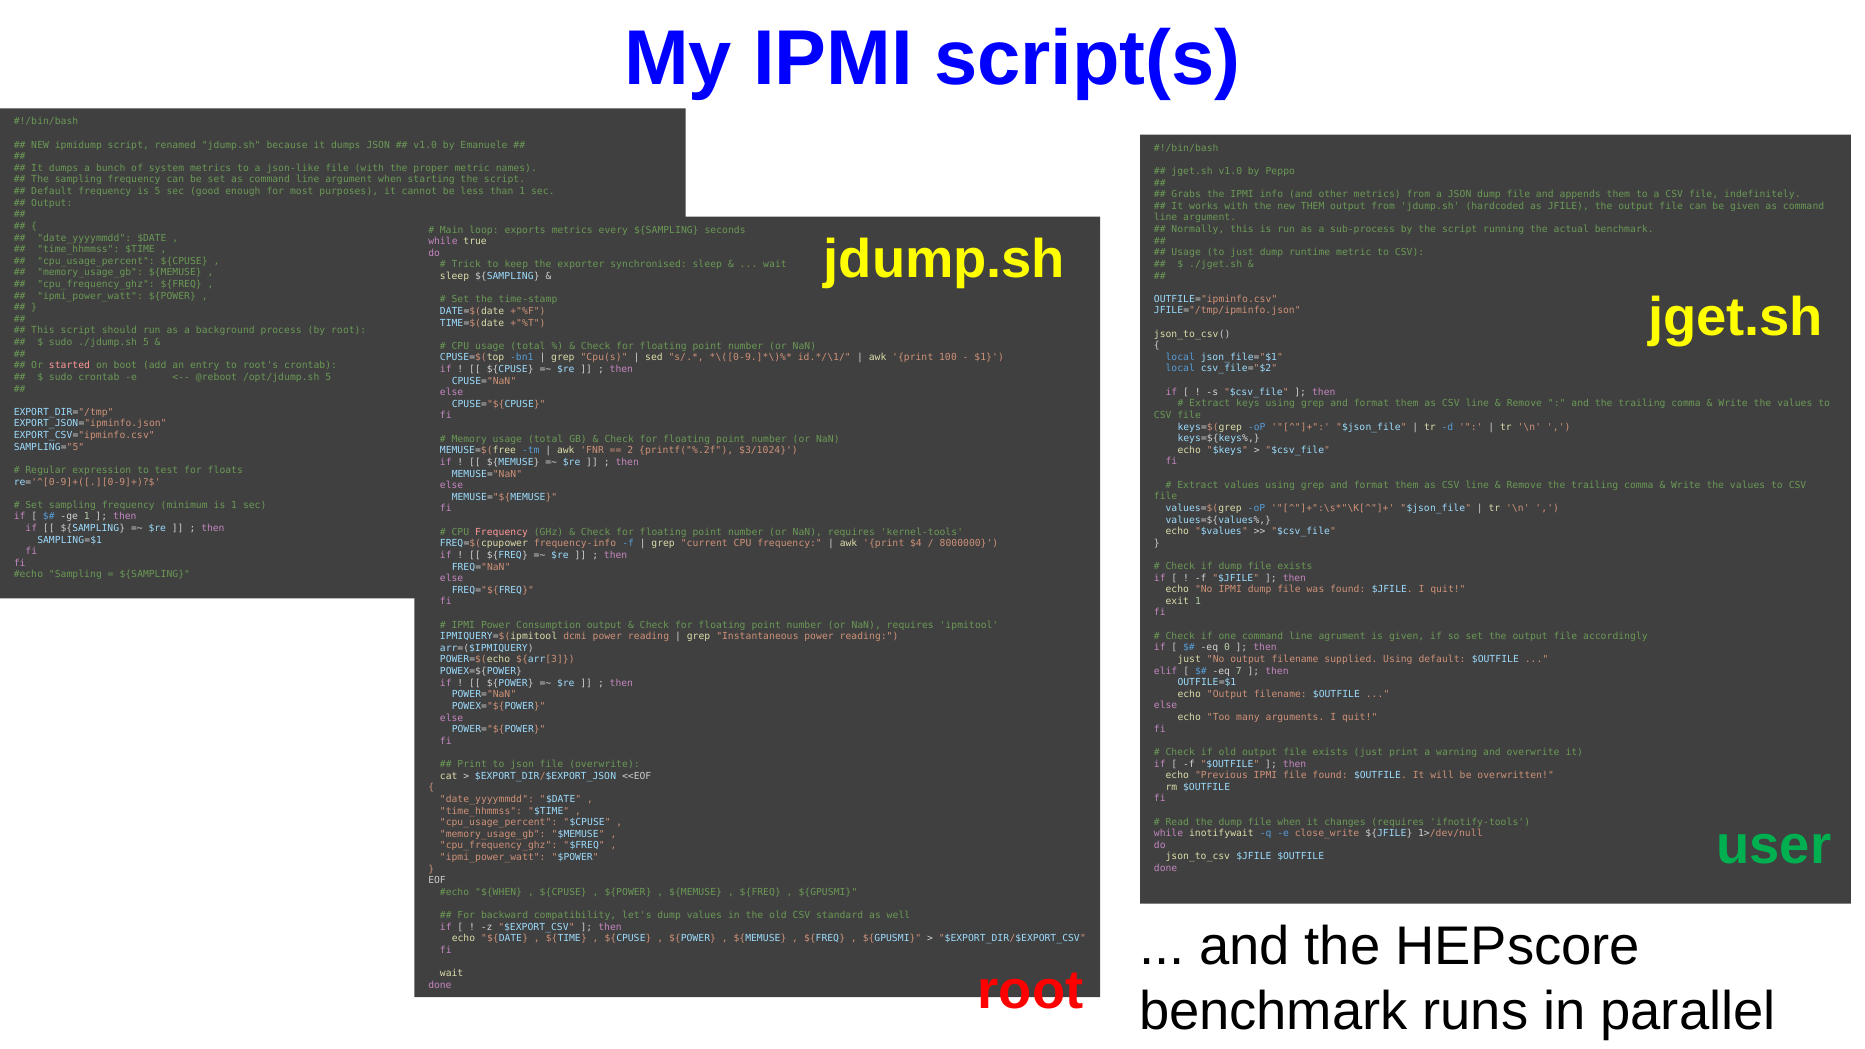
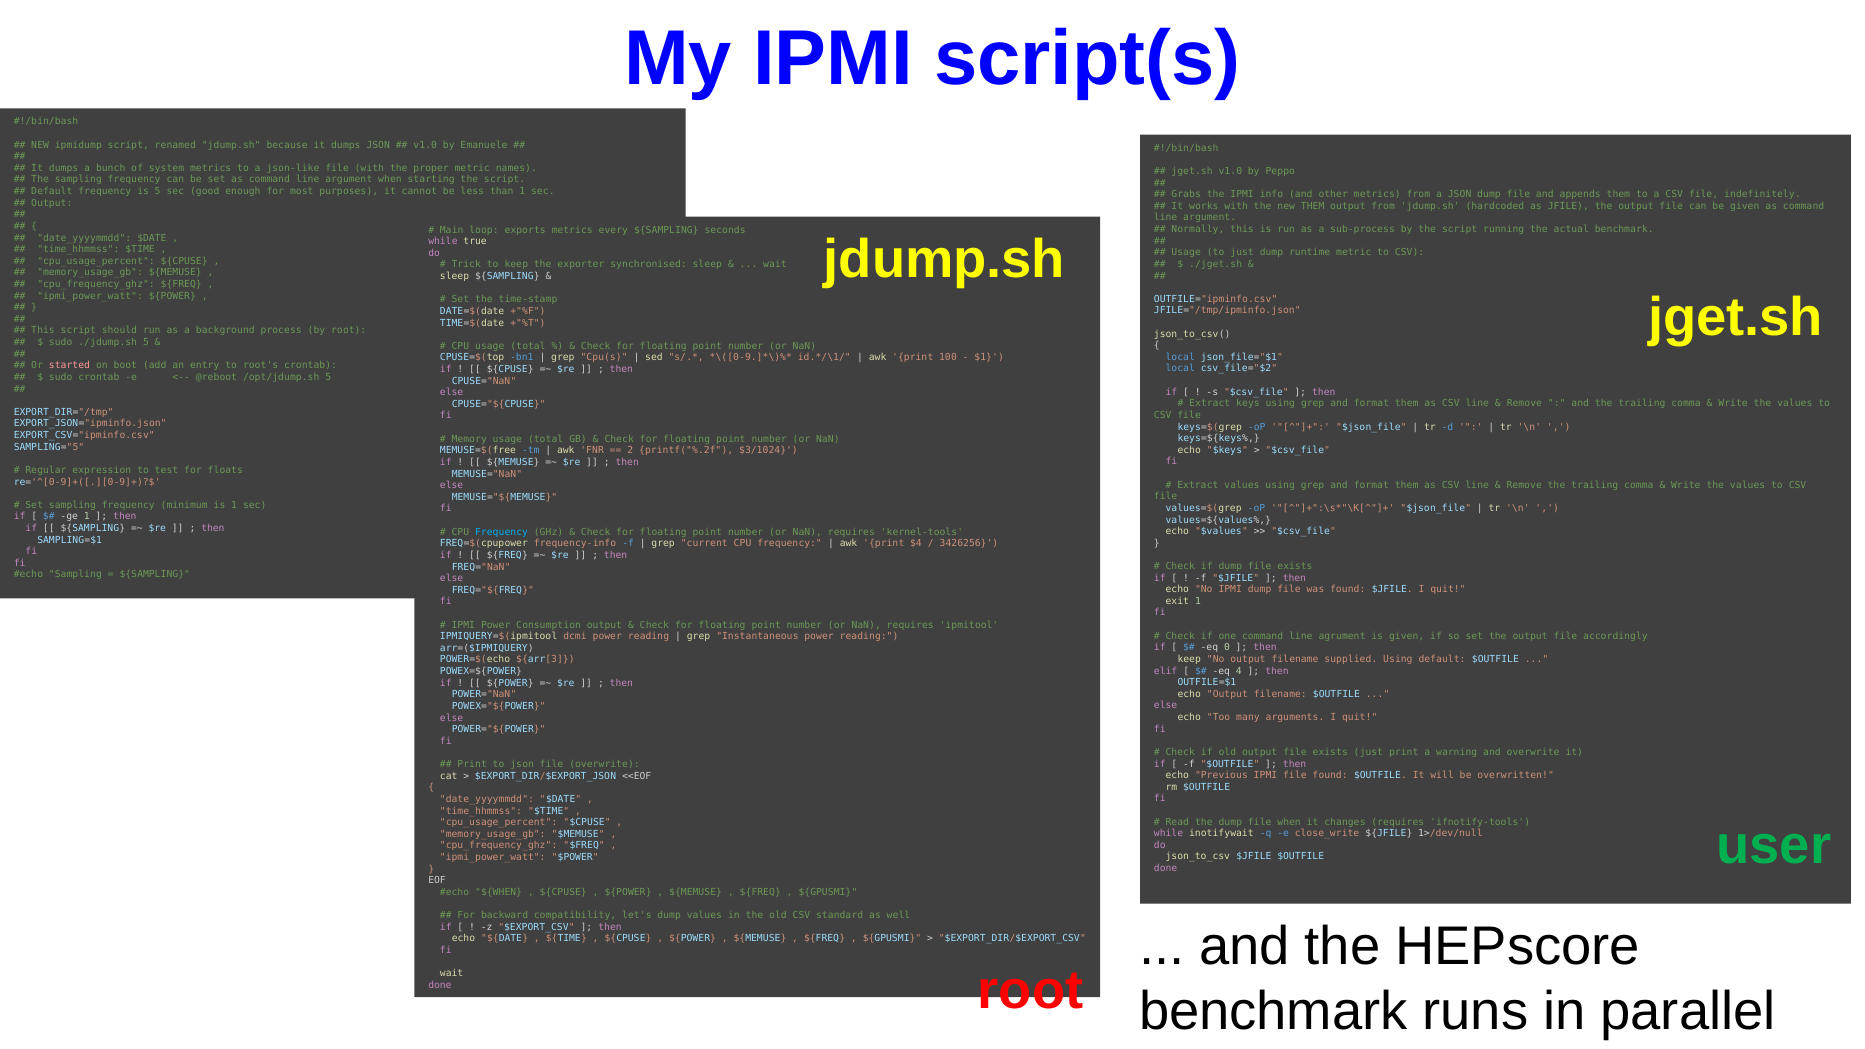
Frequency at (502, 532) colour: pink -> light blue
8000000: 8000000 -> 3426256
just at (1189, 659): just -> keep
7: 7 -> 4
